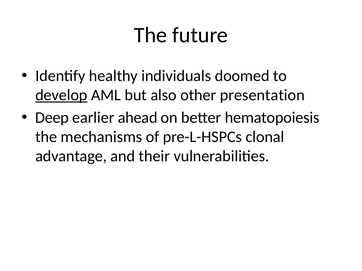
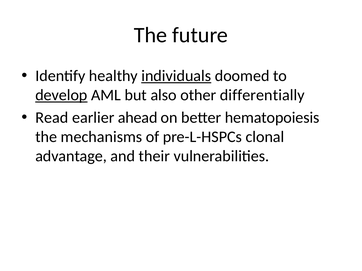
individuals underline: none -> present
presentation: presentation -> differentially
Deep: Deep -> Read
